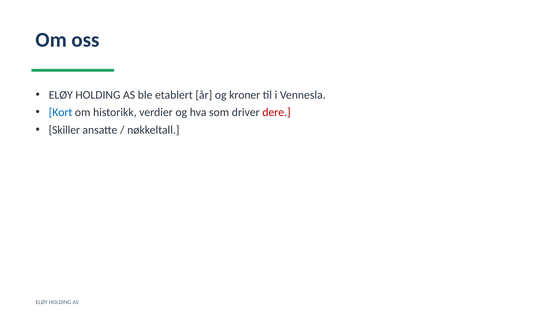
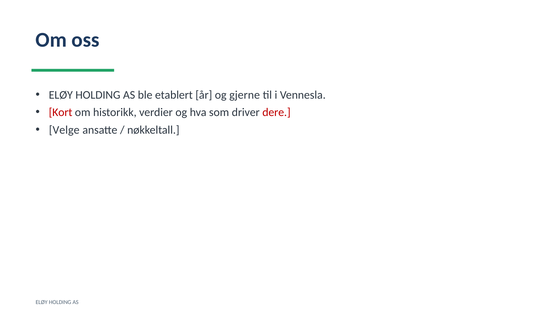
kroner: kroner -> gjerne
Kort colour: blue -> red
Skiller: Skiller -> Velge
